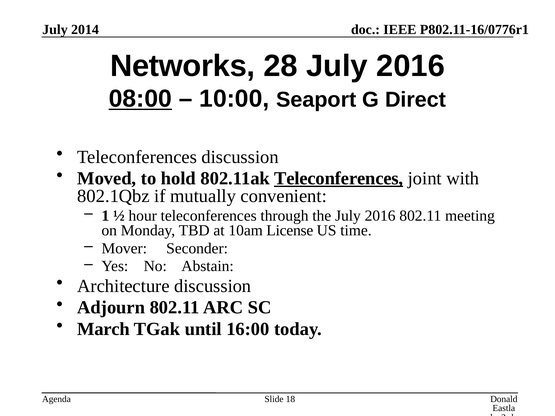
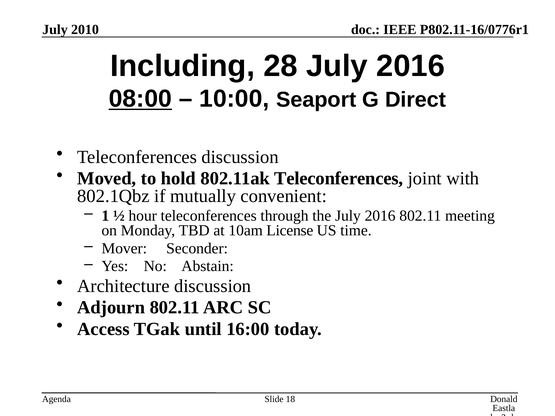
2014: 2014 -> 2010
Networks: Networks -> Including
Teleconferences at (339, 178) underline: present -> none
March: March -> Access
